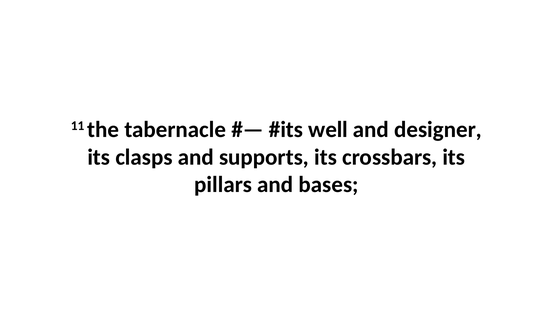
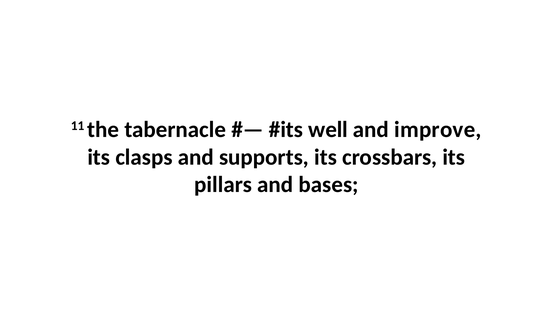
designer: designer -> improve
